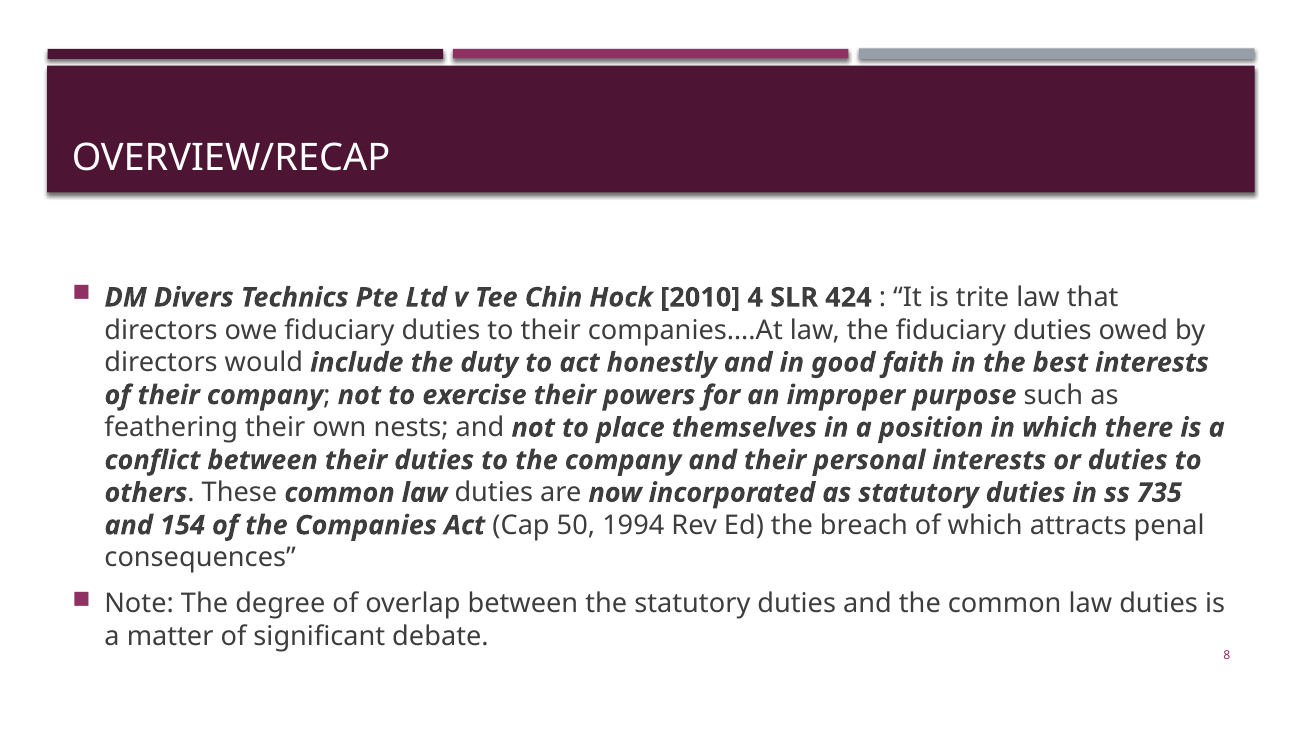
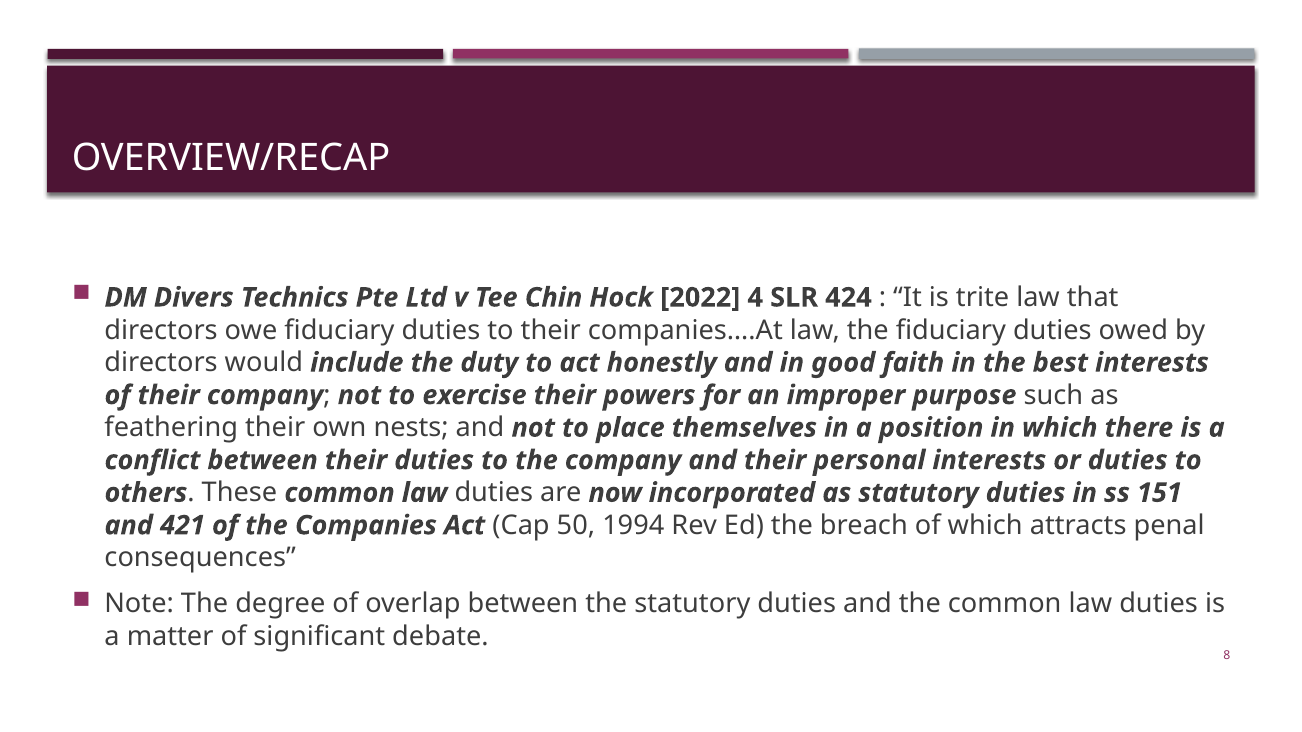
2010: 2010 -> 2022
735: 735 -> 151
154: 154 -> 421
